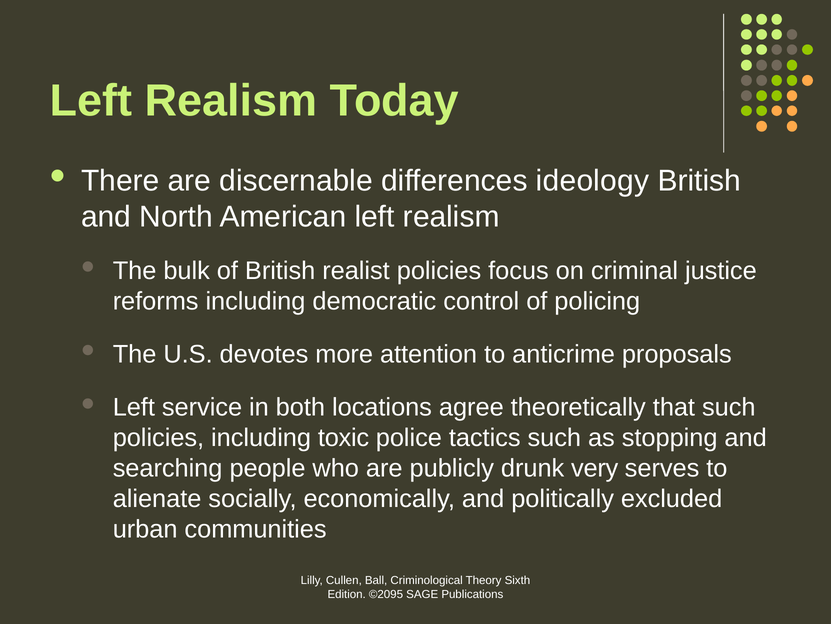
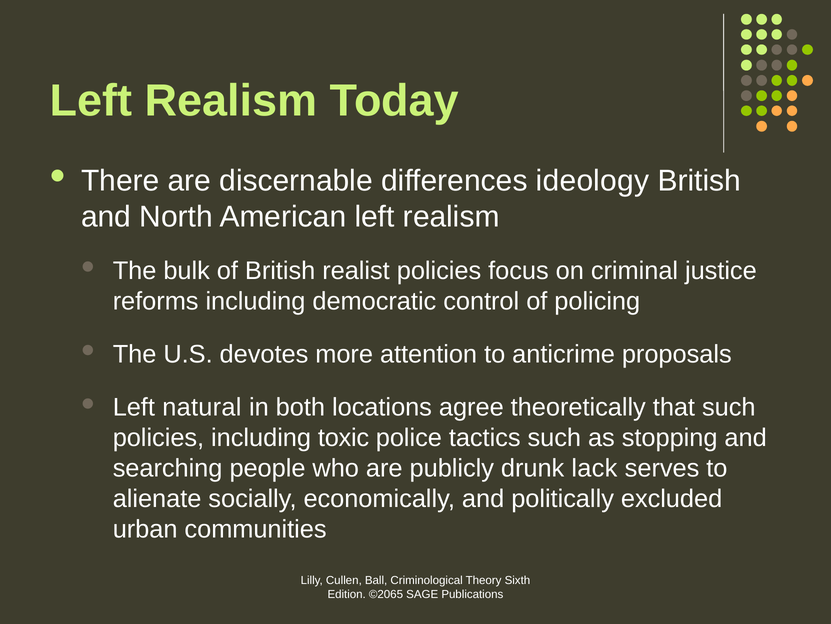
service: service -> natural
very: very -> lack
©2095: ©2095 -> ©2065
